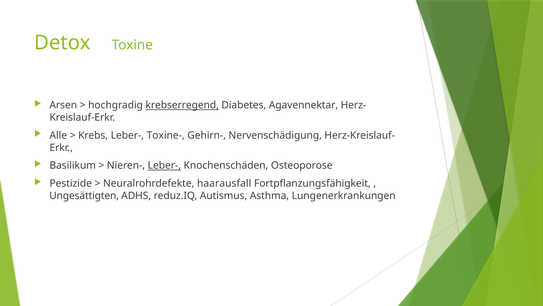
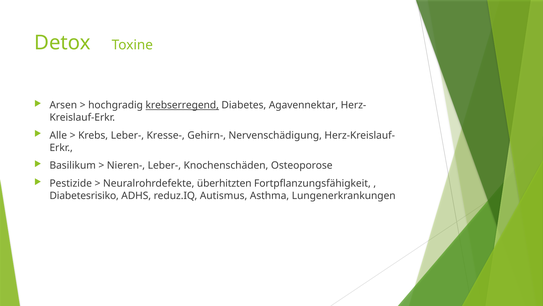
Toxine-: Toxine- -> Kresse-
Leber- at (164, 165) underline: present -> none
haarausfall: haarausfall -> überhitzten
Ungesättigten: Ungesättigten -> Diabetesrisiko
